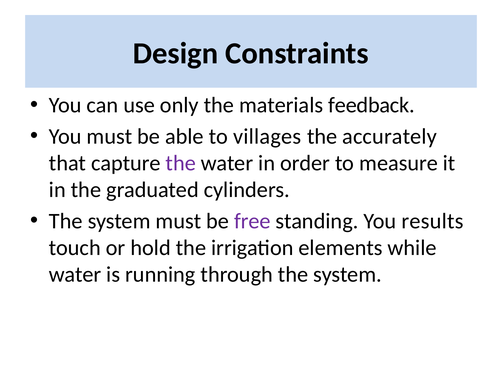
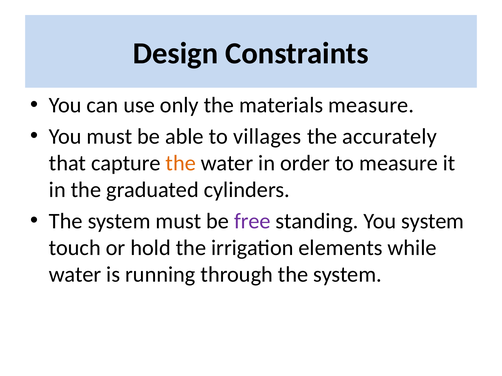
materials feedback: feedback -> measure
the at (181, 163) colour: purple -> orange
You results: results -> system
